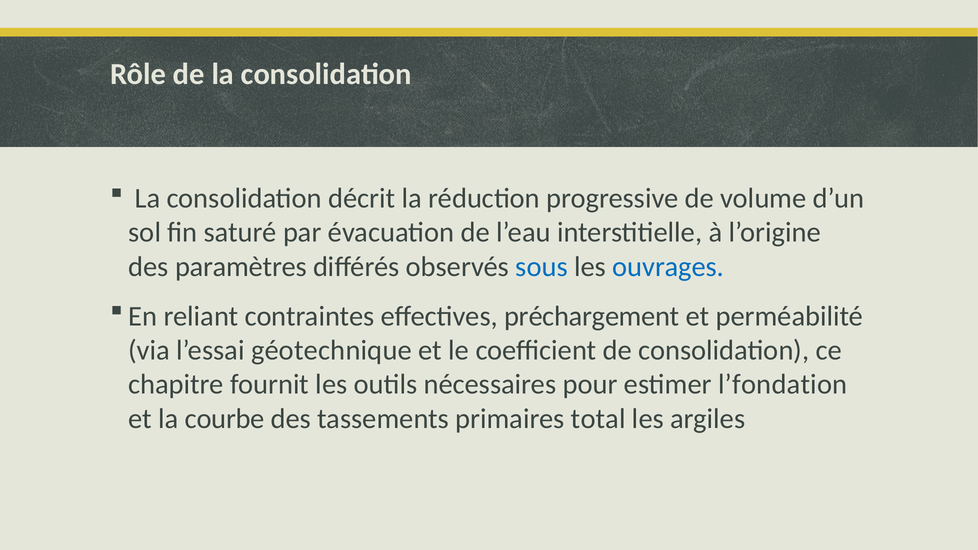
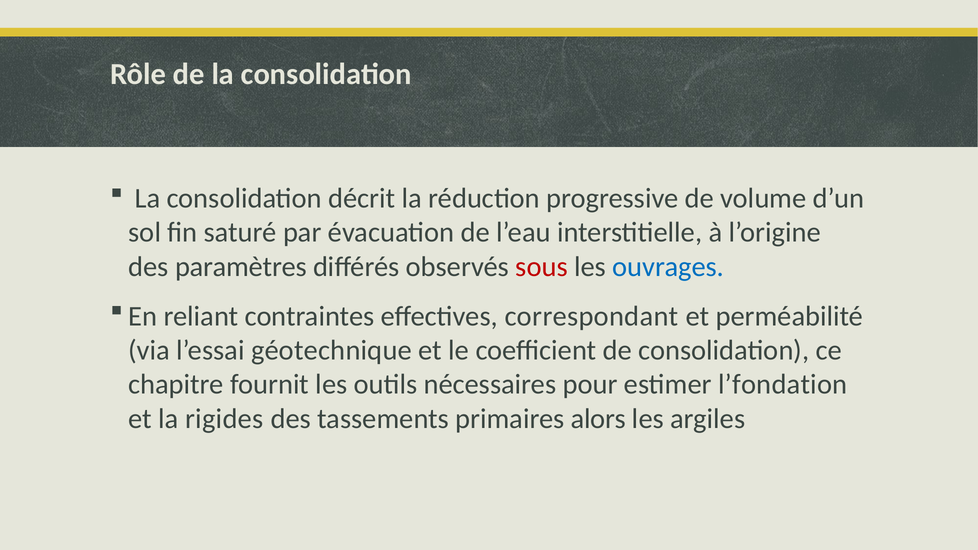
sous colour: blue -> red
préchargement: préchargement -> correspondant
courbe: courbe -> rigides
total: total -> alors
